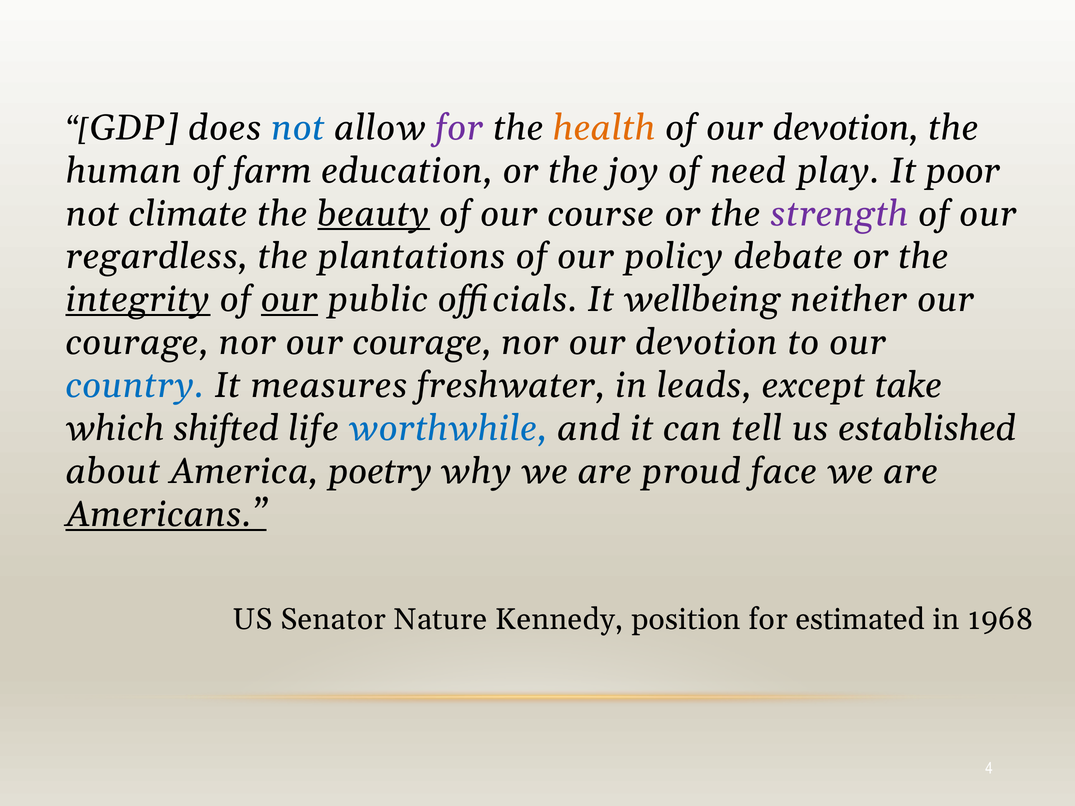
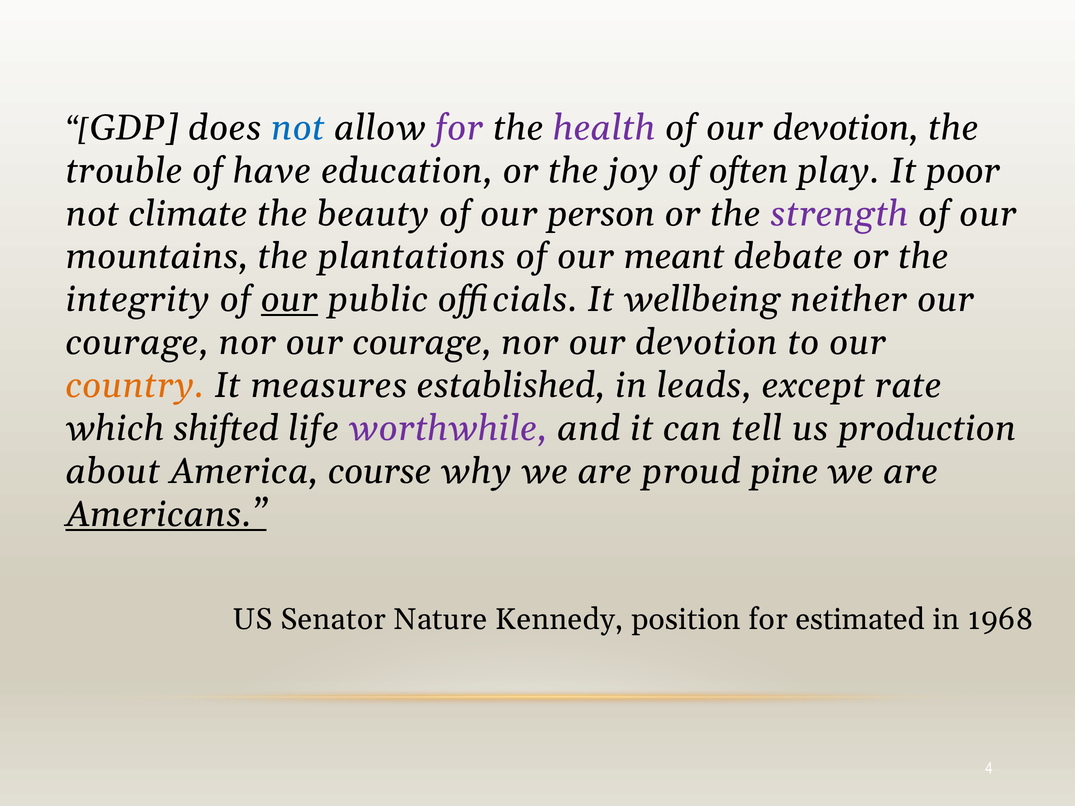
health colour: orange -> purple
human: human -> trouble
farm: farm -> have
need: need -> often
beauty underline: present -> none
course: course -> person
regardless: regardless -> mountains
policy: policy -> meant
integrity underline: present -> none
country colour: blue -> orange
freshwater: freshwater -> established
take: take -> rate
worthwhile colour: blue -> purple
established: established -> production
poetry: poetry -> course
face: face -> pine
